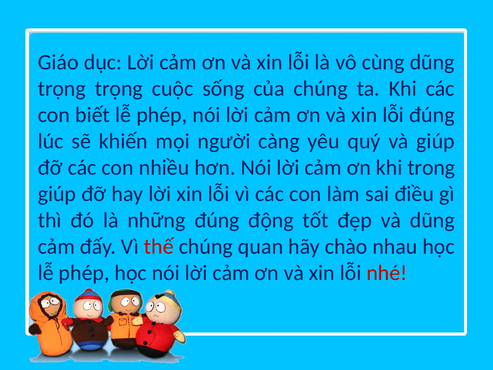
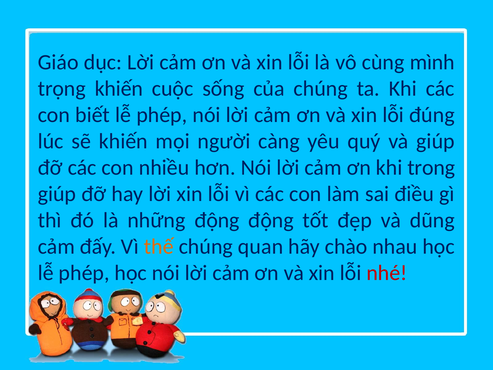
cùng dũng: dũng -> mình
trọng trọng: trọng -> khiến
những đúng: đúng -> động
thế colour: red -> orange
